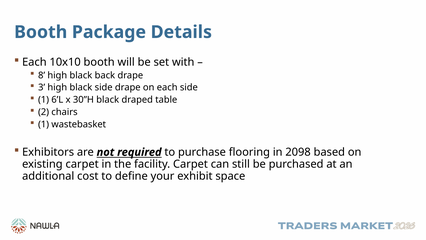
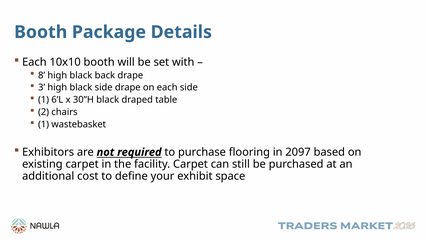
2098: 2098 -> 2097
